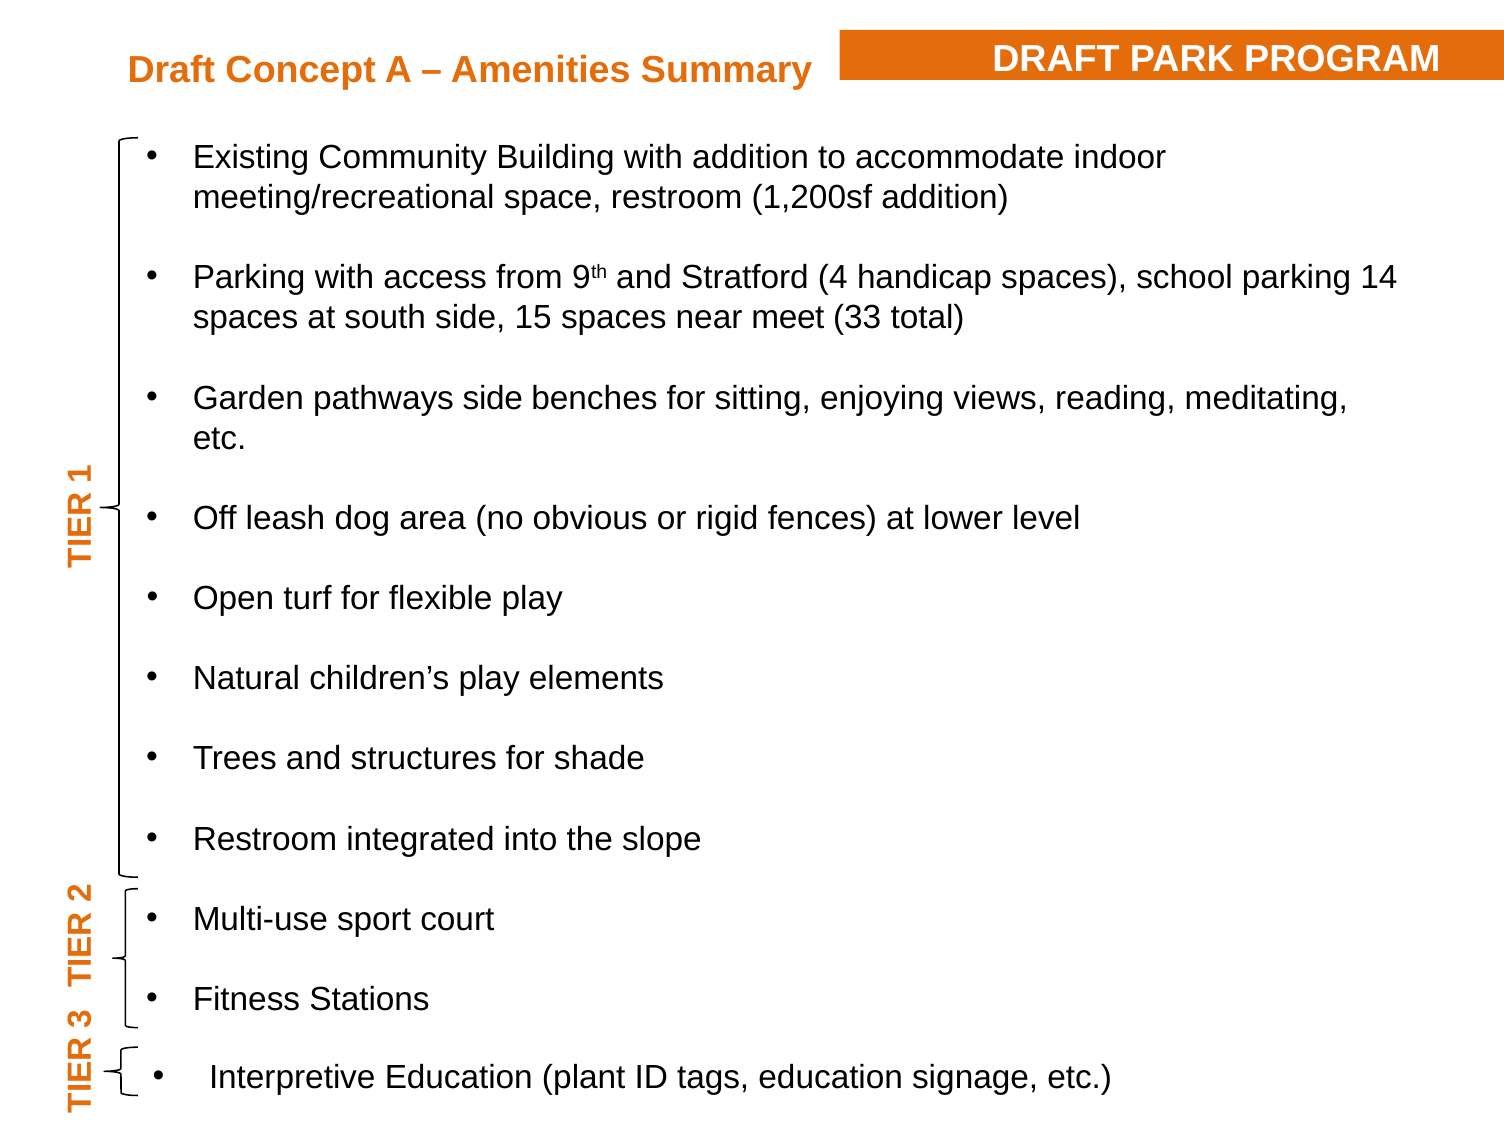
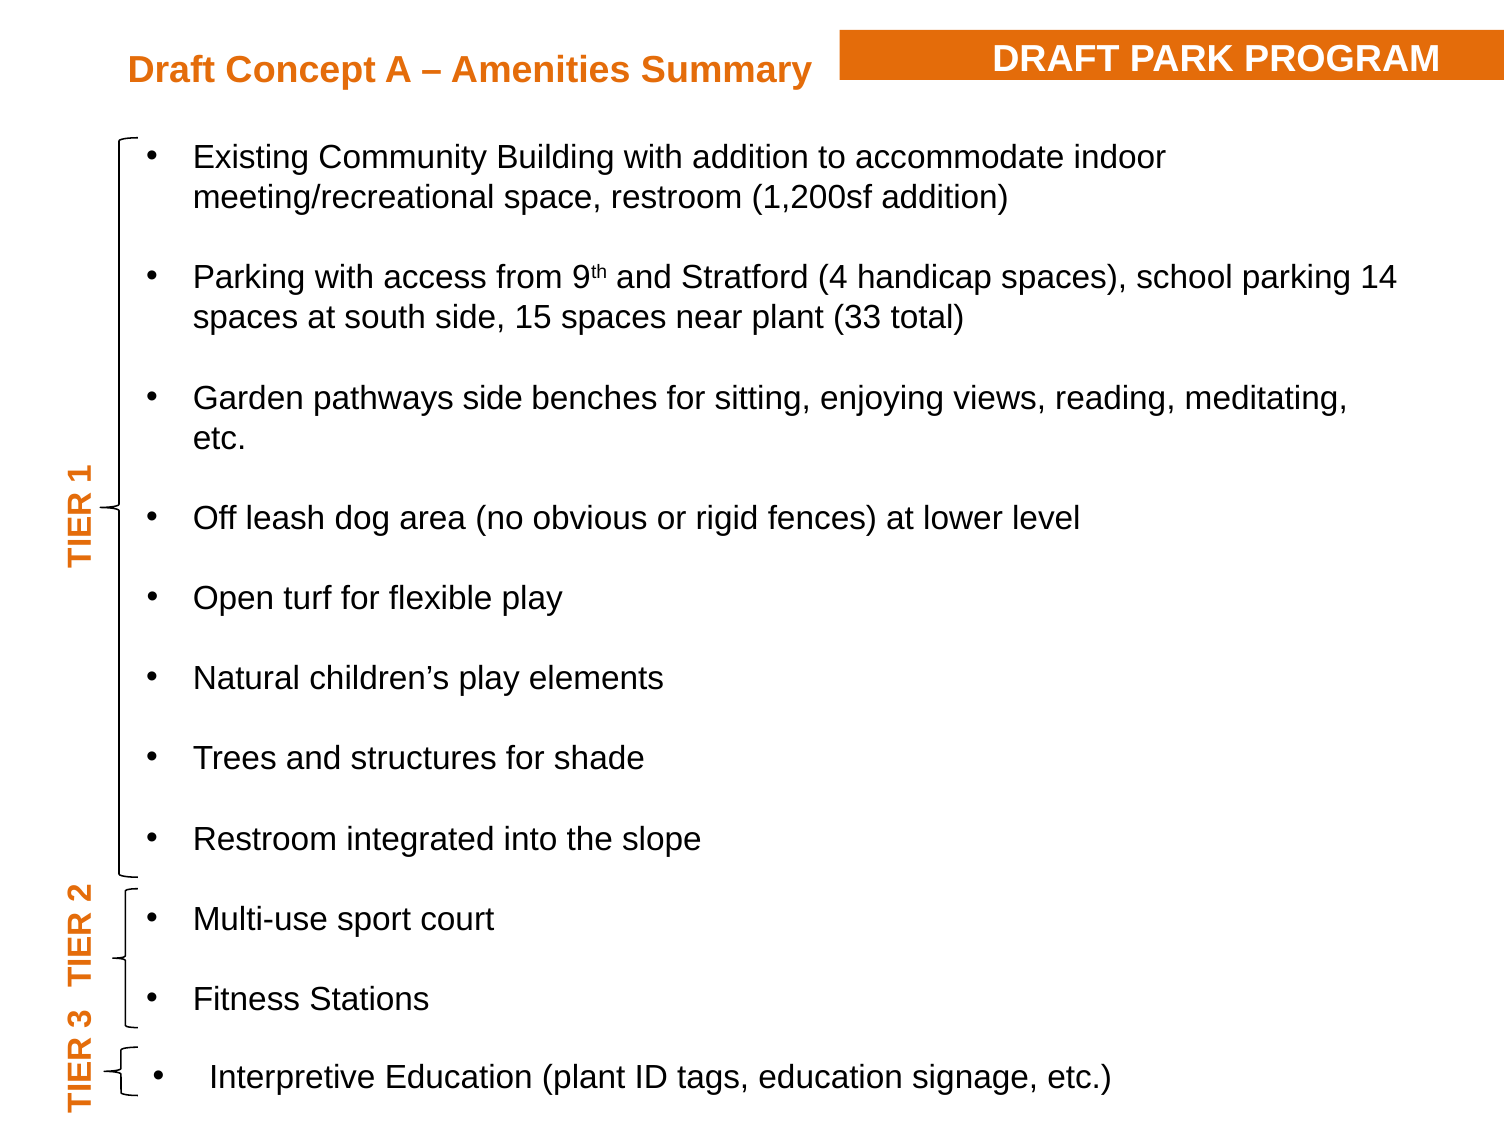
near meet: meet -> plant
